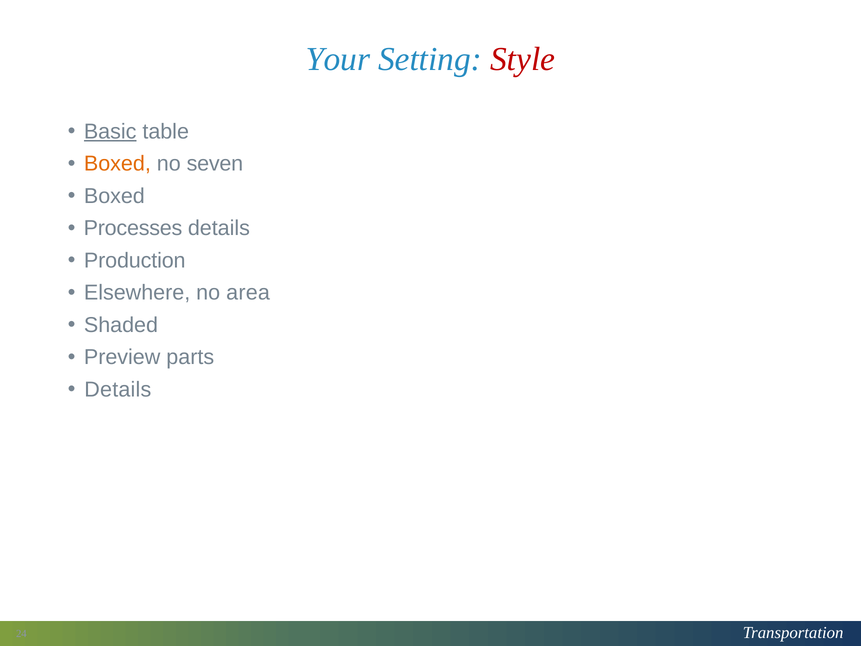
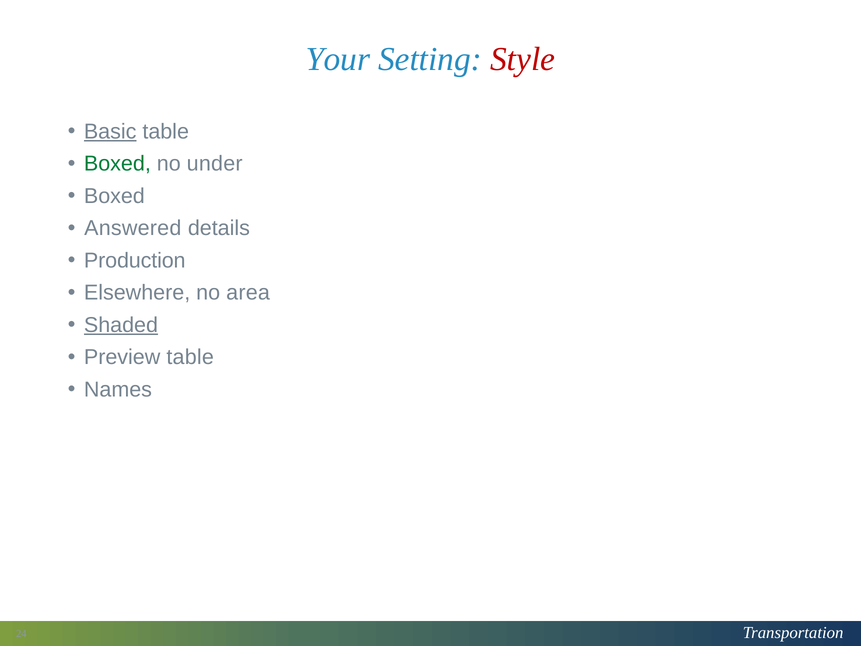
Boxed at (117, 164) colour: orange -> green
seven: seven -> under
Processes: Processes -> Answered
Shaded underline: none -> present
Preview parts: parts -> table
Details at (118, 389): Details -> Names
